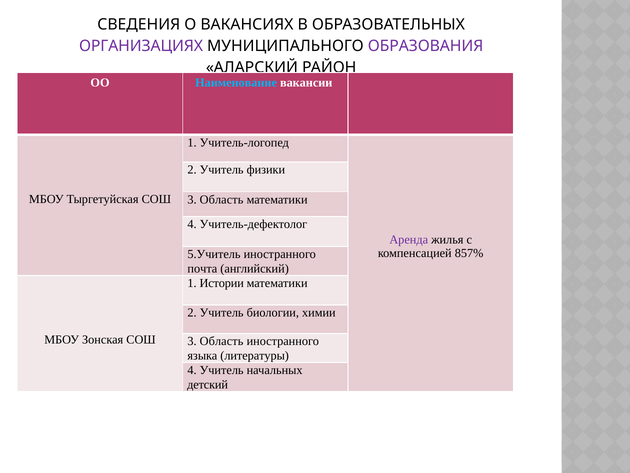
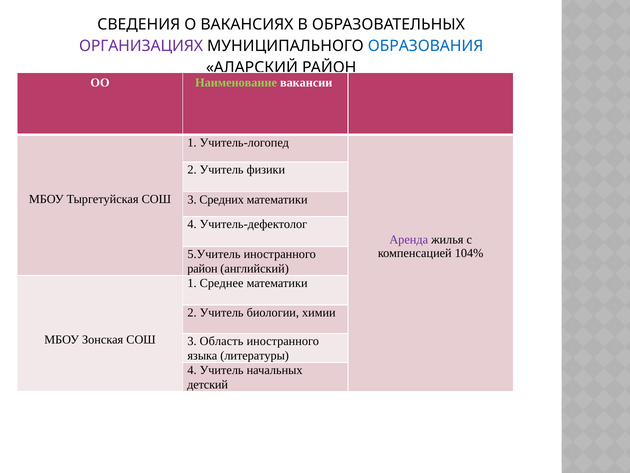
ОБРАЗОВАНИЯ colour: purple -> blue
Наименование colour: light blue -> light green
Область at (222, 199): Область -> Средних
857%: 857% -> 104%
почта at (202, 268): почта -> район
Истории: Истории -> Среднее
